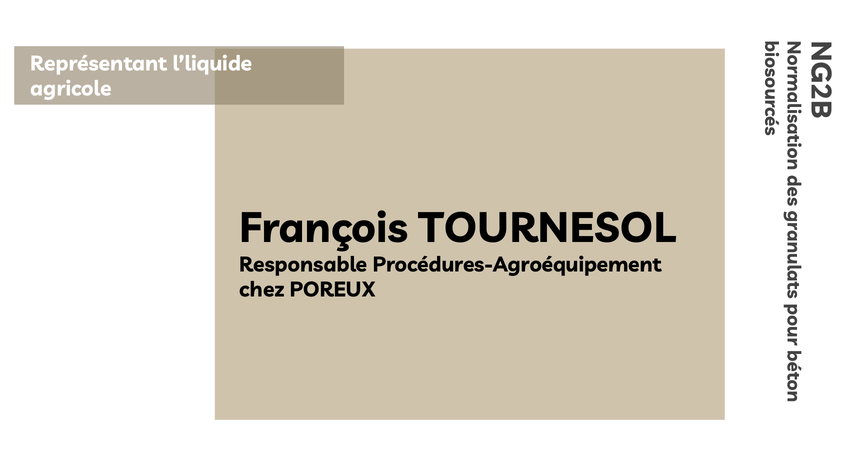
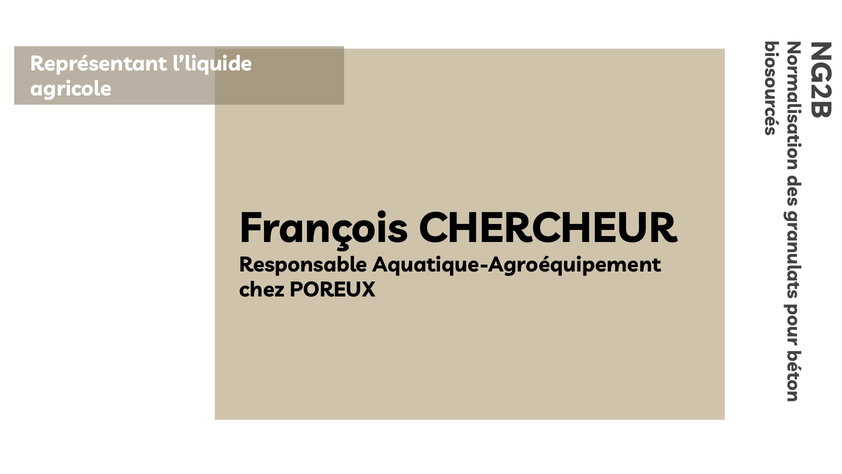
TOURNESOL: TOURNESOL -> CHERCHEUR
Procédures-Agroéquipement: Procédures-Agroéquipement -> Aquatique-Agroéquipement
